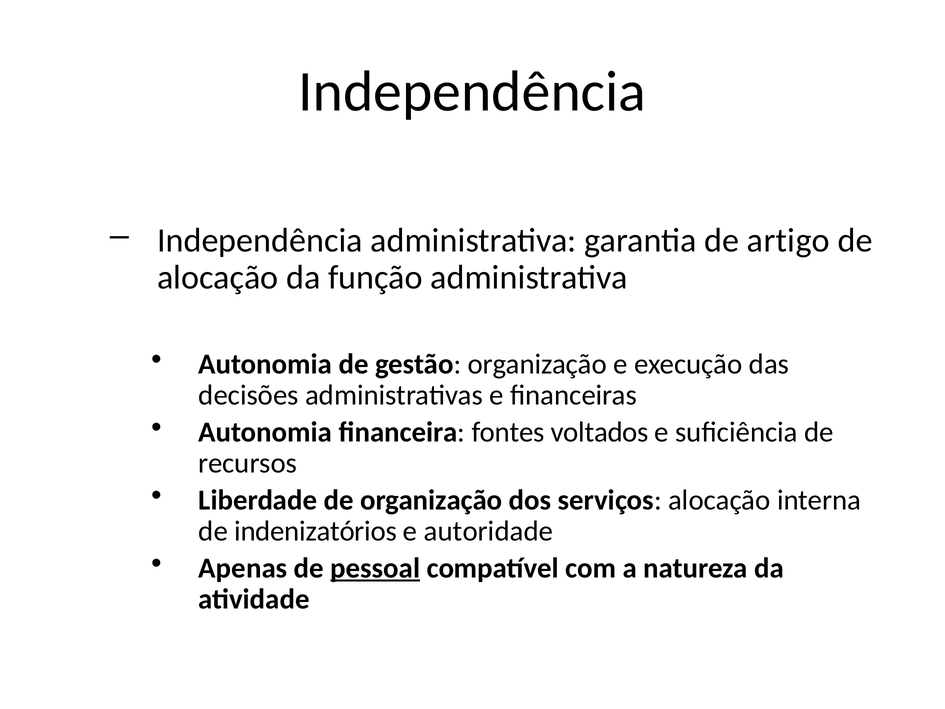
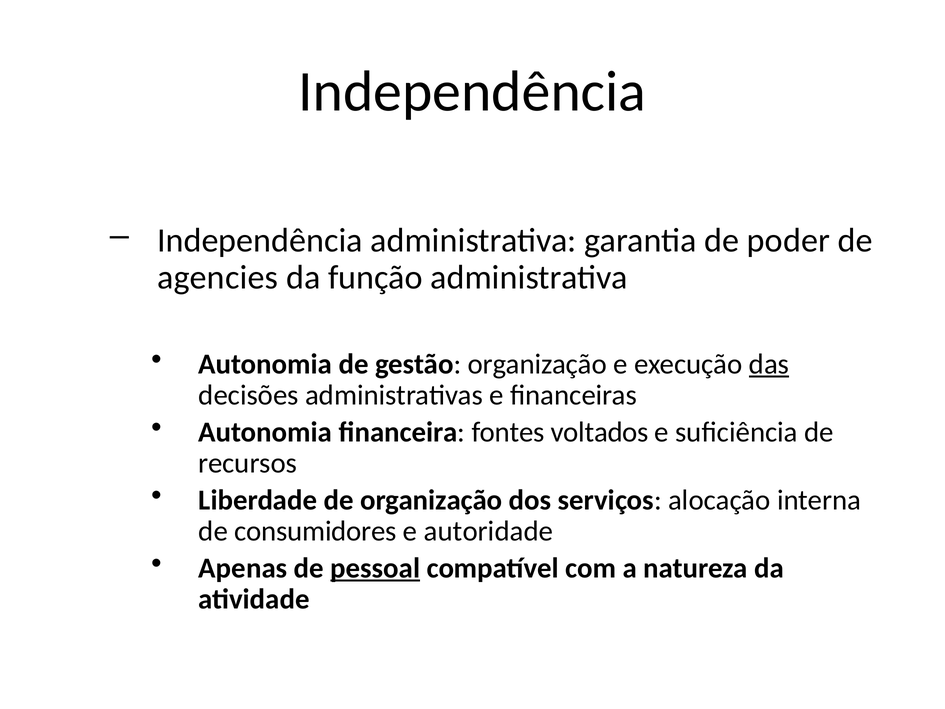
artigo: artigo -> poder
alocação at (218, 277): alocação -> agencies
das underline: none -> present
indenizatórios: indenizatórios -> consumidores
